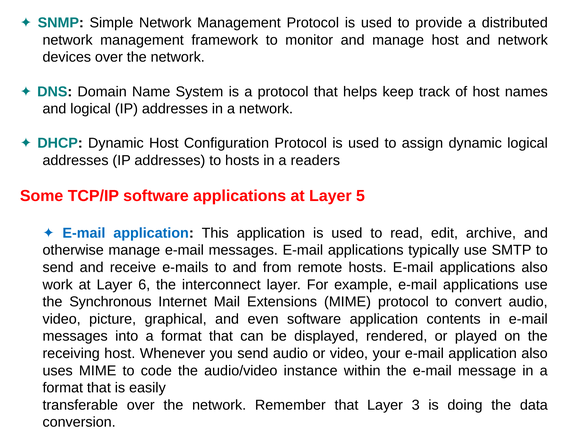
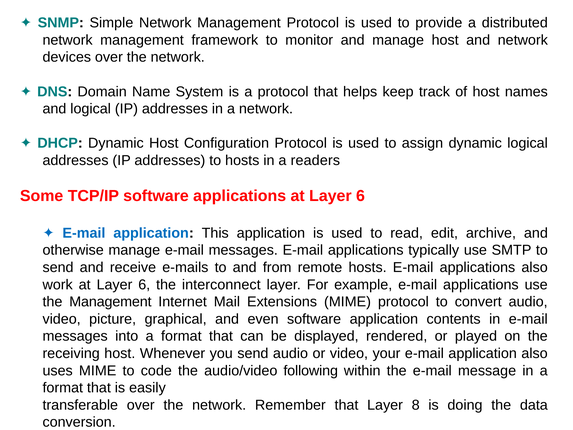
applications at Layer 5: 5 -> 6
the Synchronous: Synchronous -> Management
instance: instance -> following
3: 3 -> 8
